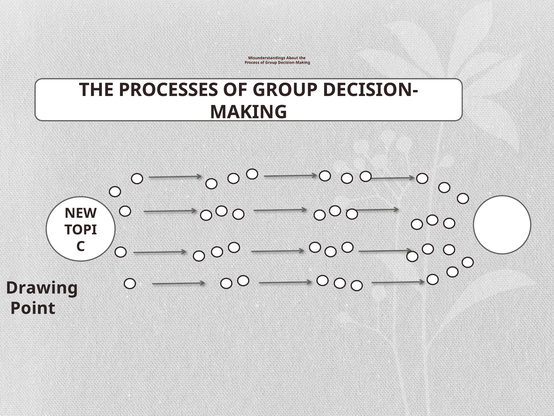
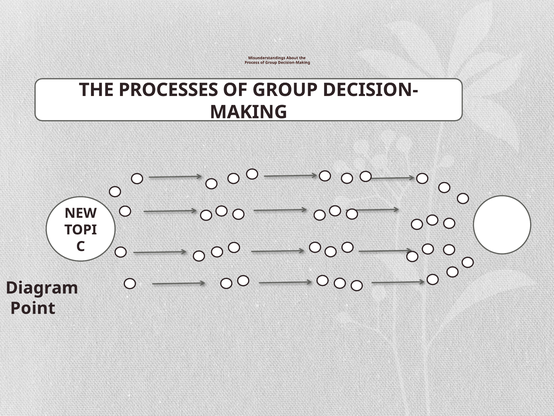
Drawing: Drawing -> Diagram
